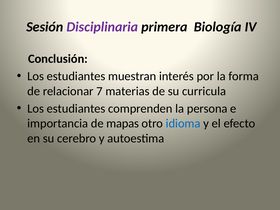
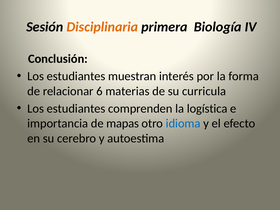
Disciplinaria colour: purple -> orange
7: 7 -> 6
persona: persona -> logística
